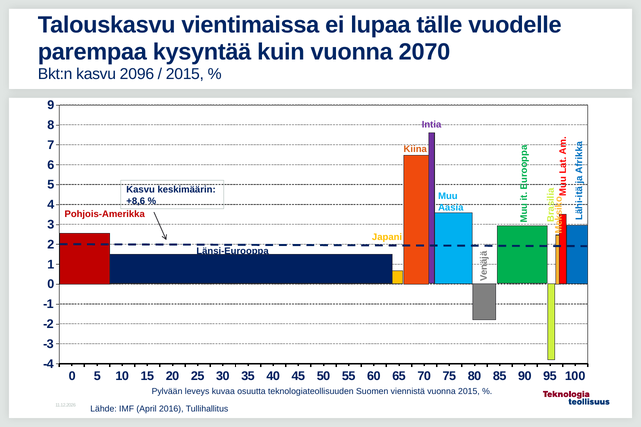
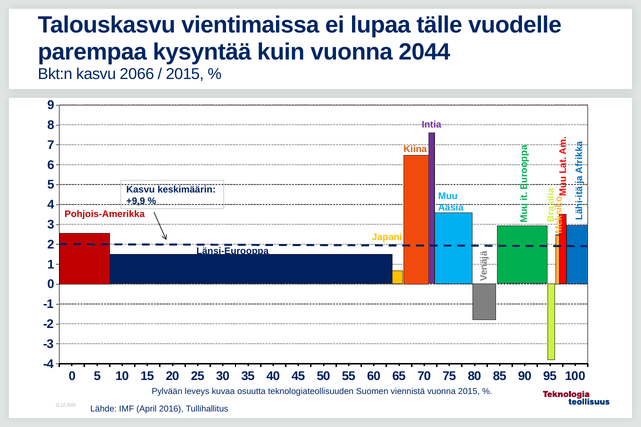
2070: 2070 -> 2044
2096: 2096 -> 2066
+8,6: +8,6 -> +9,9
